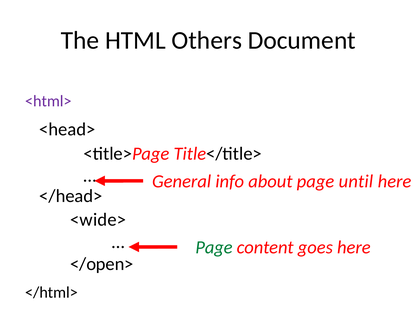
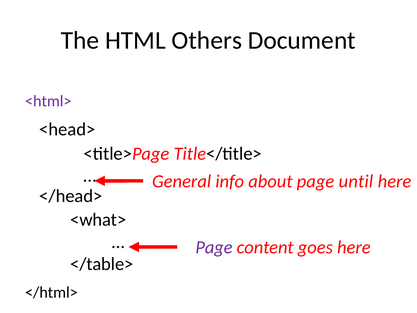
<wide>: <wide> -> <what>
Page at (214, 247) colour: green -> purple
</open>: </open> -> </table>
